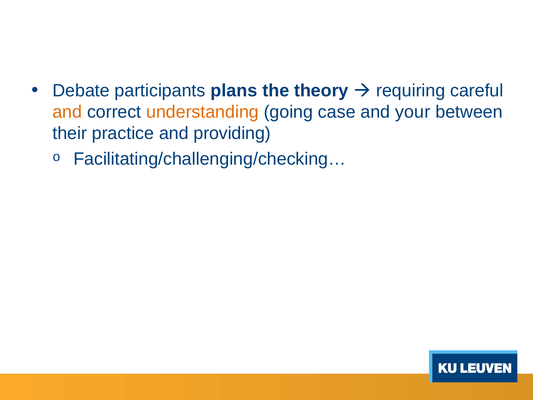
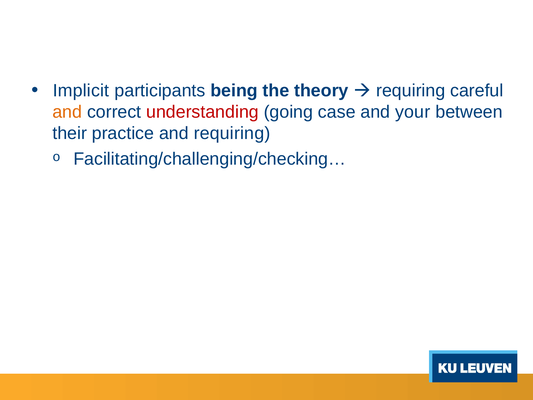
Debate: Debate -> Implicit
plans: plans -> being
understanding colour: orange -> red
and providing: providing -> requiring
